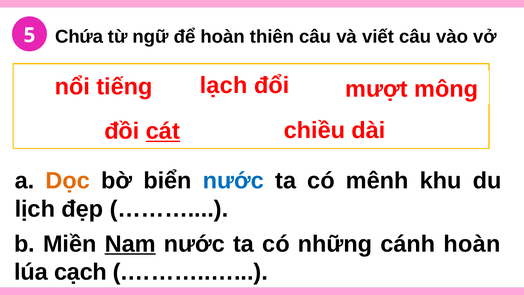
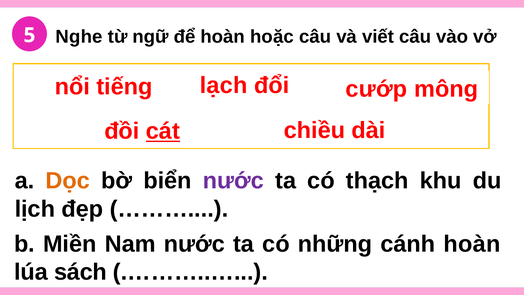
Chứa: Chứa -> Nghe
thiên: thiên -> hoặc
mượt: mượt -> cướp
nước at (233, 181) colour: blue -> purple
mênh: mênh -> thạch
Nam underline: present -> none
cạch: cạch -> sách
